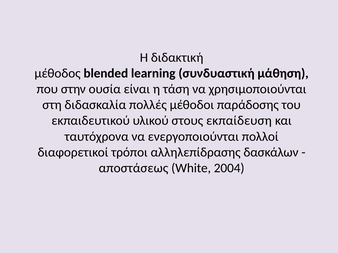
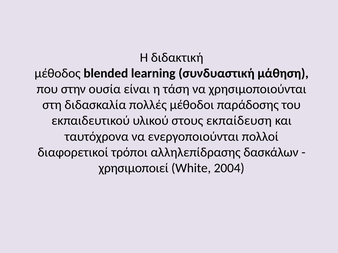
αποστάσεως: αποστάσεως -> χρησιμοποιεί
